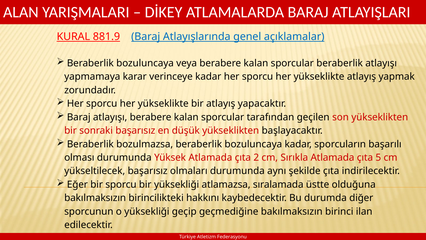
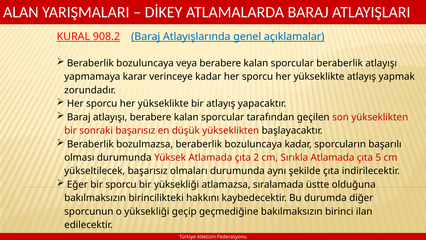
881.9: 881.9 -> 908.2
